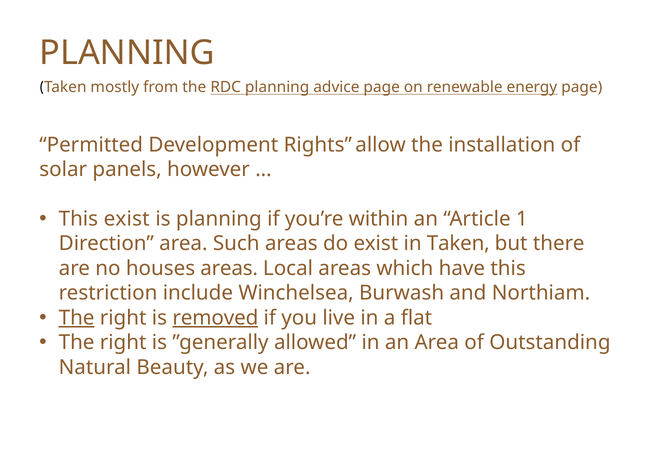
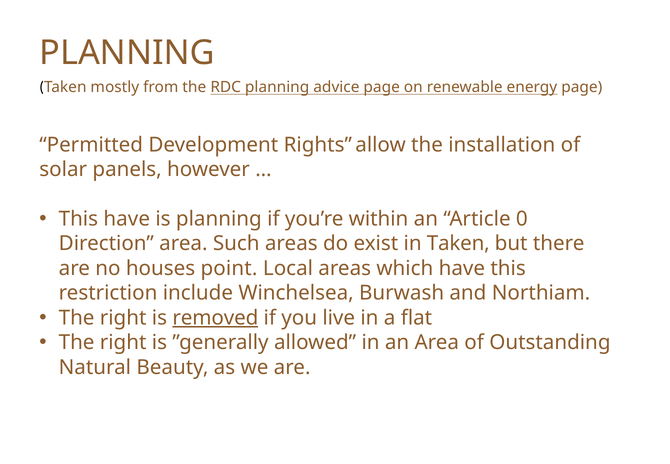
This exist: exist -> have
1: 1 -> 0
houses areas: areas -> point
The at (77, 318) underline: present -> none
